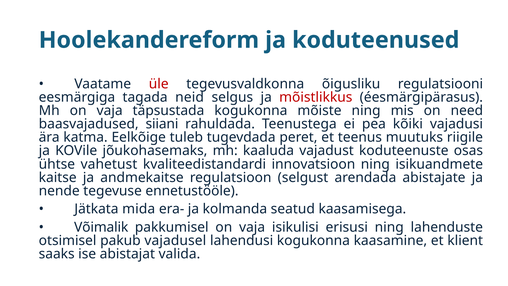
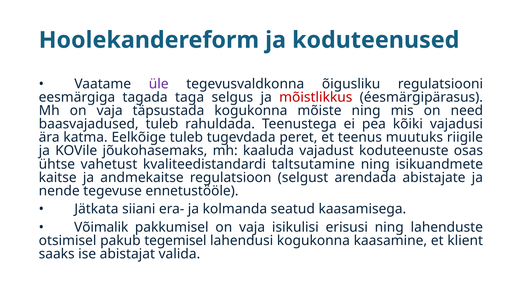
üle colour: red -> purple
neid: neid -> taga
baasvajadused siiani: siiani -> tuleb
innovatsioon: innovatsioon -> taltsutamine
mida: mida -> siiani
vajadusel: vajadusel -> tegemisel
